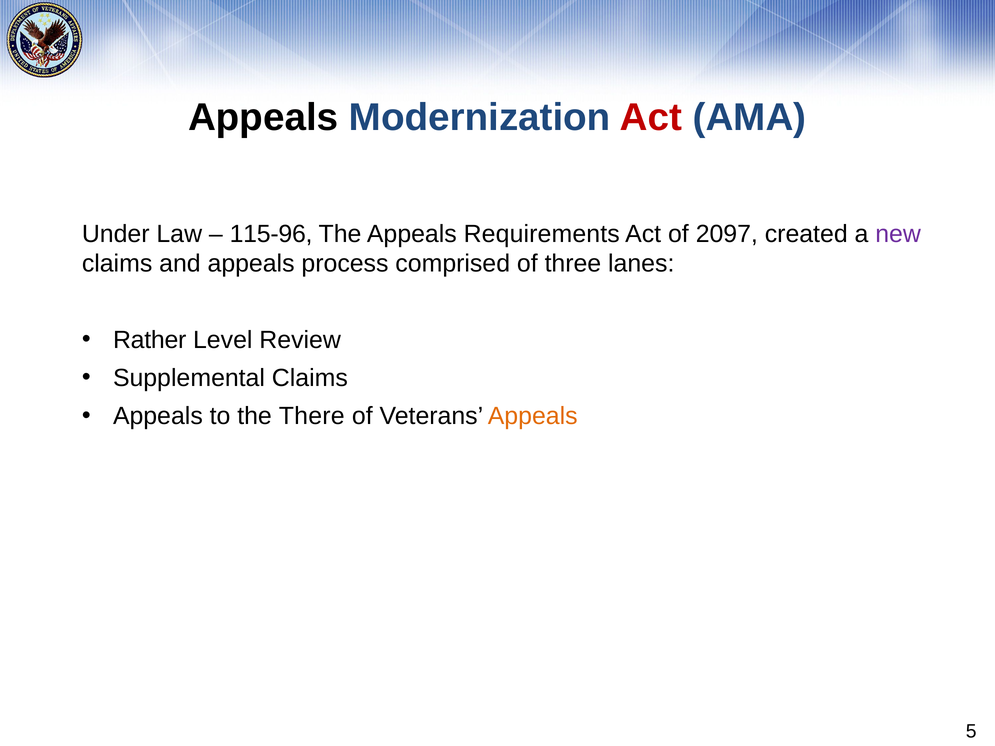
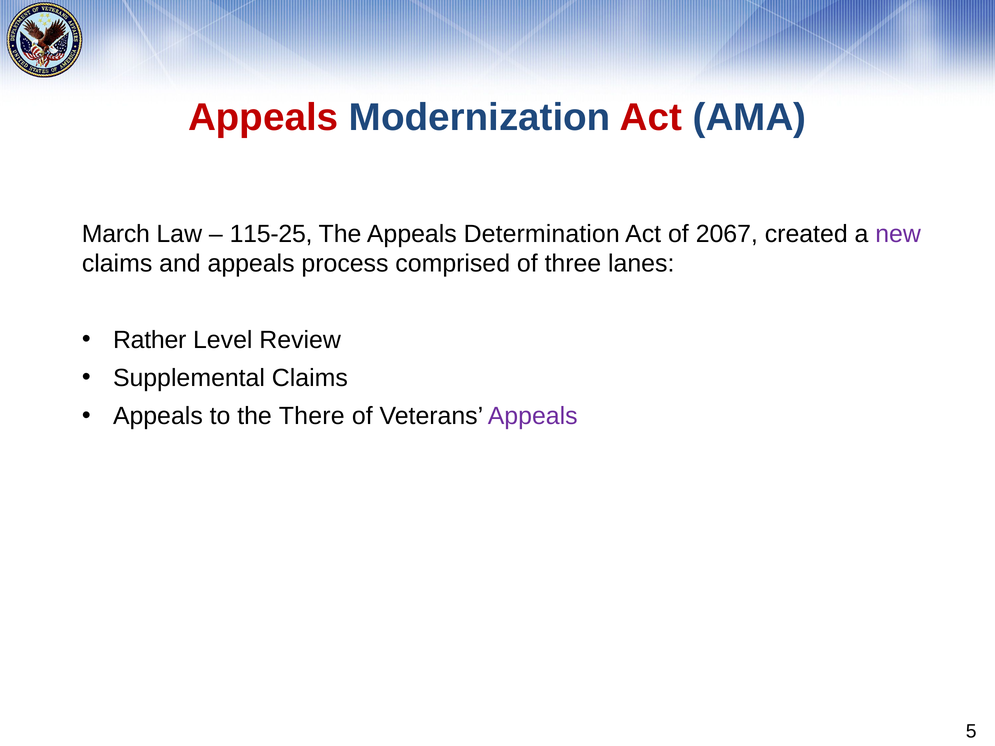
Appeals at (263, 117) colour: black -> red
Under: Under -> March
115-96: 115-96 -> 115-25
Requirements: Requirements -> Determination
2097: 2097 -> 2067
Appeals at (533, 416) colour: orange -> purple
